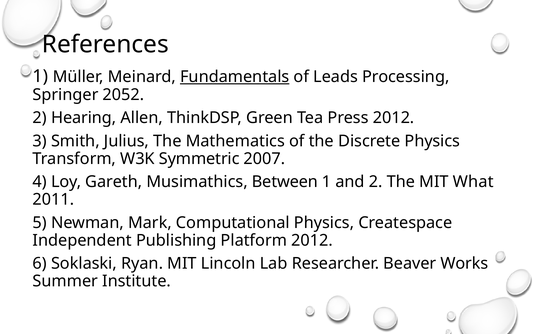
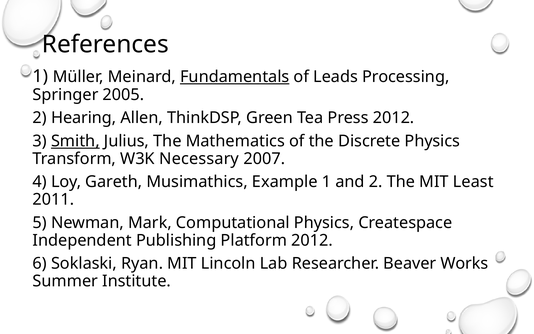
2052: 2052 -> 2005
Smith underline: none -> present
Symmetric: Symmetric -> Necessary
Between: Between -> Example
What: What -> Least
